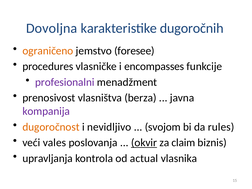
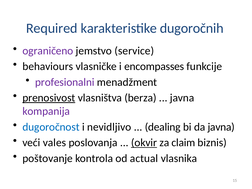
Dovoljna: Dovoljna -> Required
ograničeno colour: orange -> purple
foresee: foresee -> service
procedures: procedures -> behaviours
prenosivost underline: none -> present
dugoročnost colour: orange -> blue
svojom: svojom -> dealing
da rules: rules -> javna
upravljanja: upravljanja -> poštovanje
